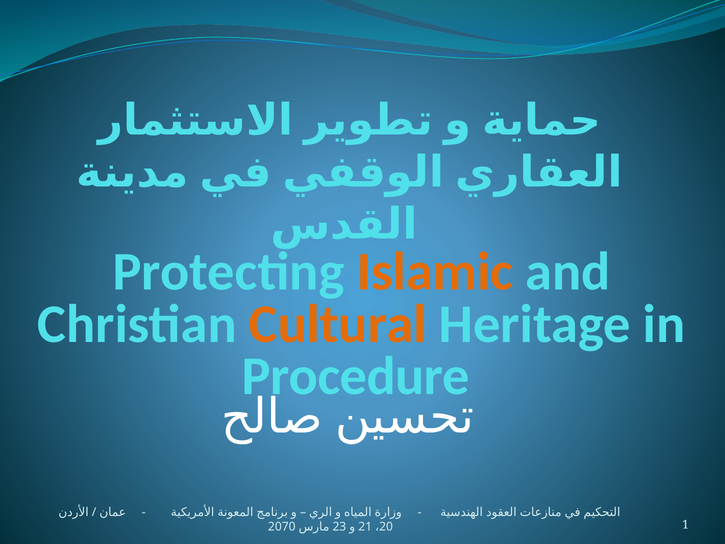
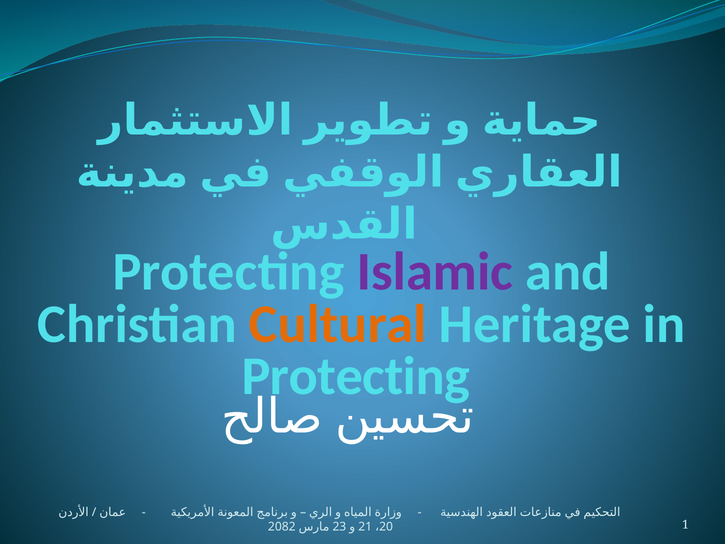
Islamic colour: orange -> purple
Procedure at (356, 376): Procedure -> Protecting
2070: 2070 -> 2082
